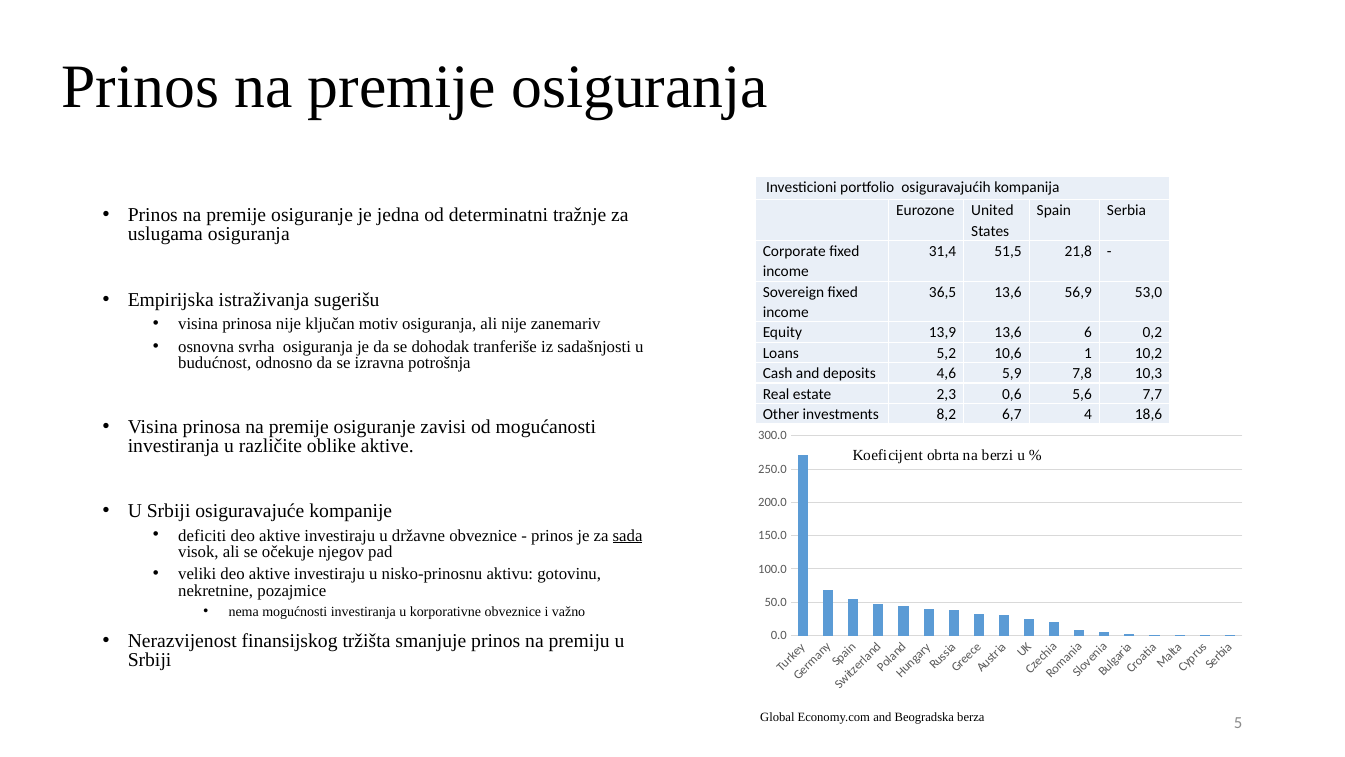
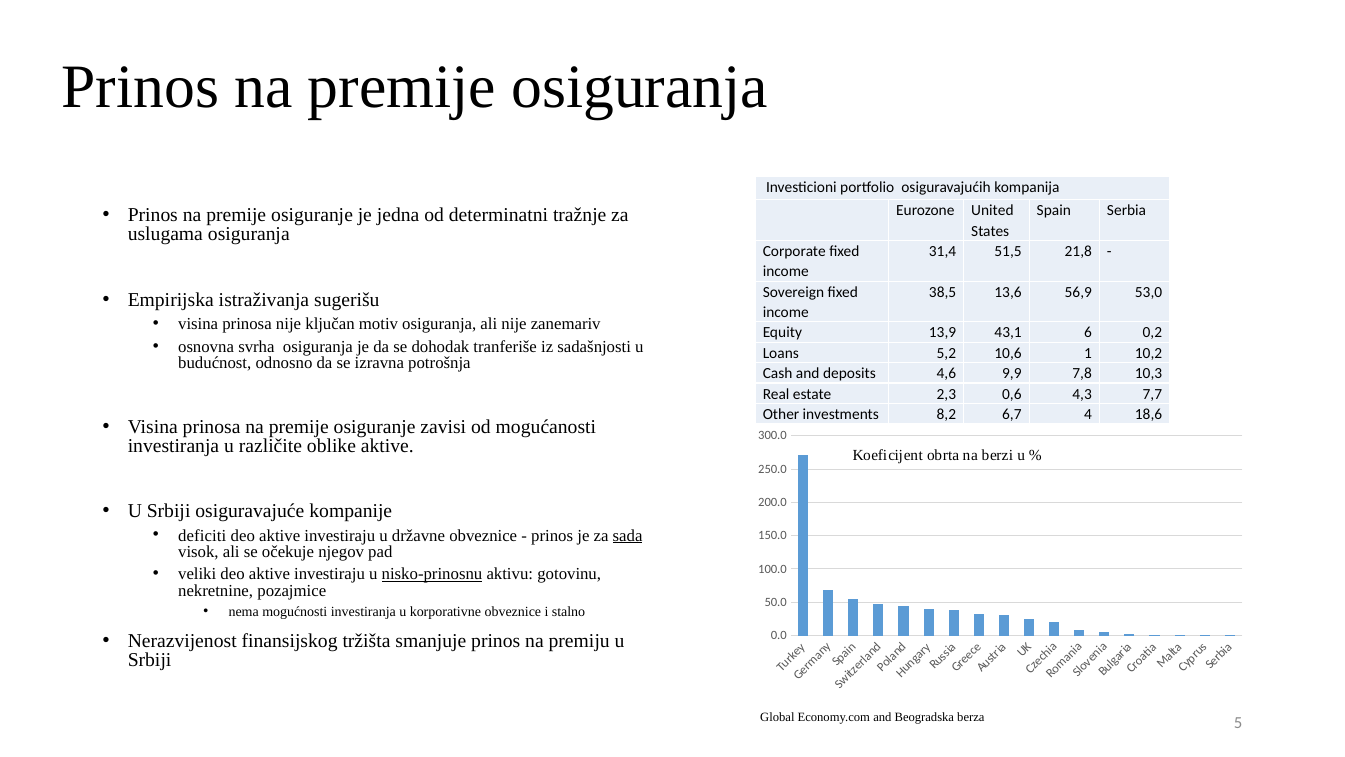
36,5: 36,5 -> 38,5
13,9 13,6: 13,6 -> 43,1
5,9: 5,9 -> 9,9
5,6: 5,6 -> 4,3
nisko-prinosnu underline: none -> present
važno: važno -> stalno
